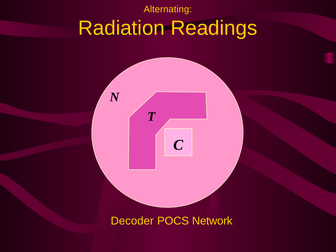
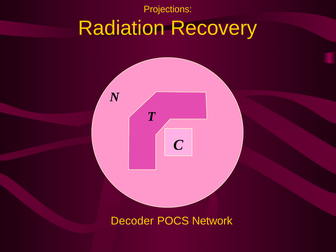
Alternating: Alternating -> Projections
Readings: Readings -> Recovery
